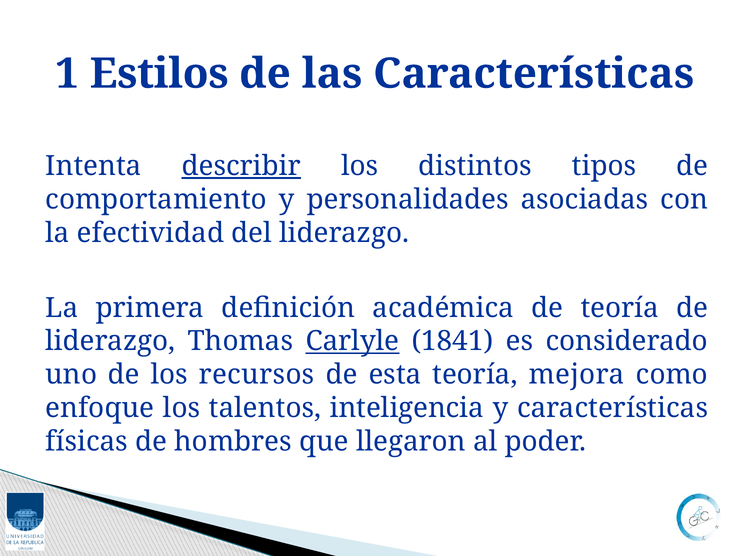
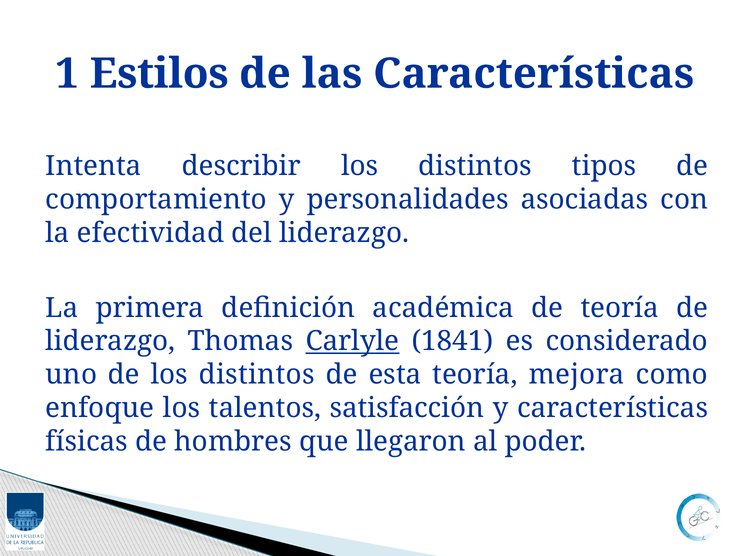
describir underline: present -> none
de los recursos: recursos -> distintos
inteligencia: inteligencia -> satisfacción
